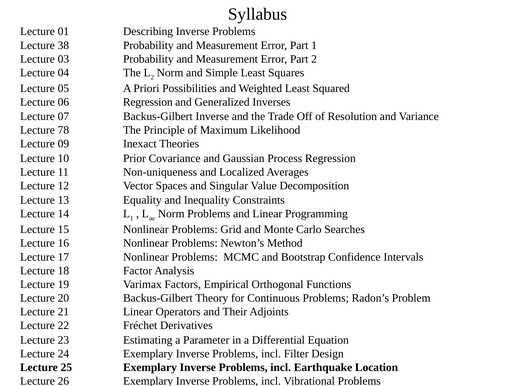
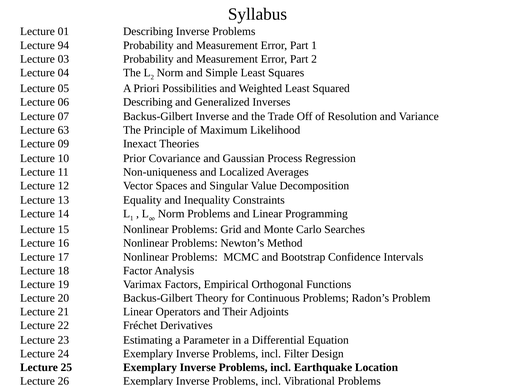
38: 38 -> 94
06 Regression: Regression -> Describing
78: 78 -> 63
